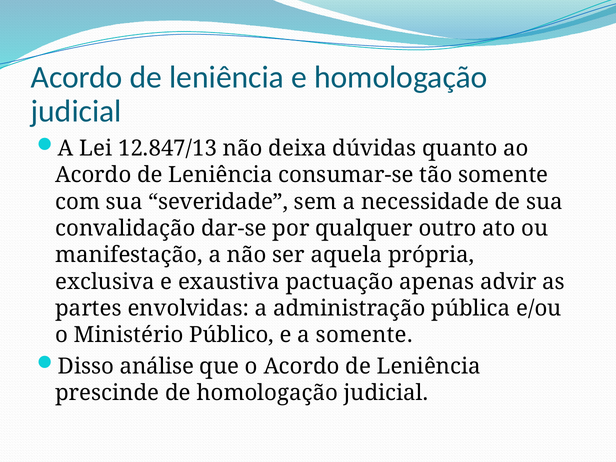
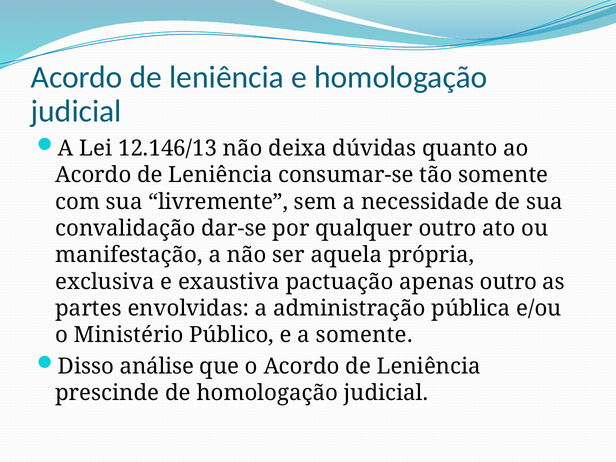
12.847/13: 12.847/13 -> 12.146/13
severidade: severidade -> livremente
apenas advir: advir -> outro
